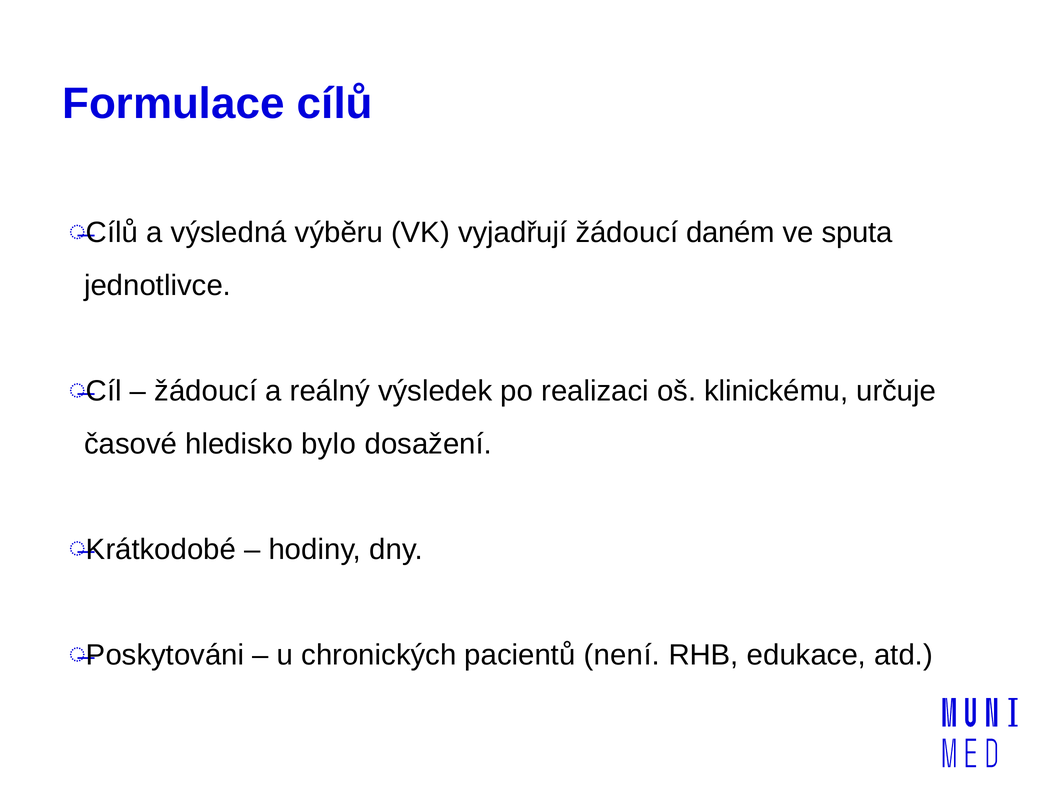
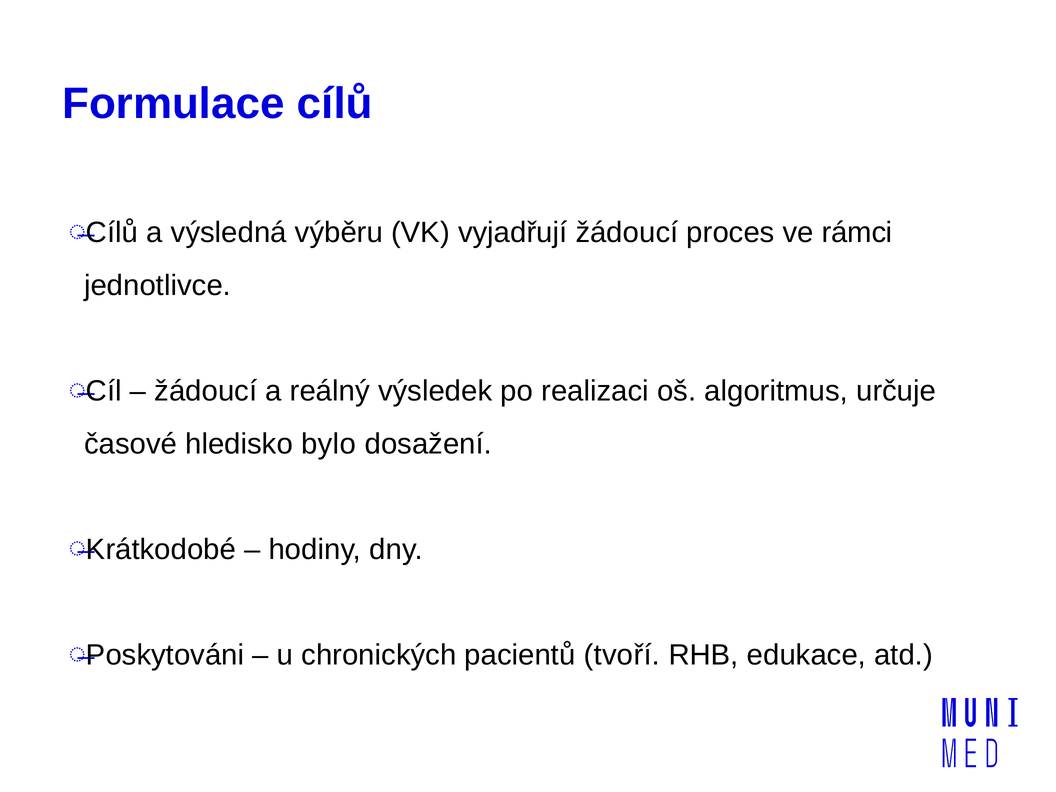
daném: daném -> proces
sputa: sputa -> rámci
klinickému: klinickému -> algoritmus
není: není -> tvoří
